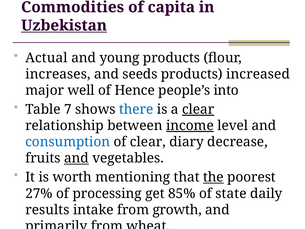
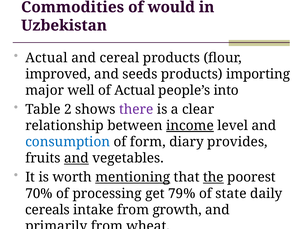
capita: capita -> would
Uzbekistan underline: present -> none
young: young -> cereal
increases: increases -> improved
increased: increased -> importing
of Hence: Hence -> Actual
7: 7 -> 2
there colour: blue -> purple
clear at (198, 109) underline: present -> none
of clear: clear -> form
decrease: decrease -> provides
mentioning underline: none -> present
27%: 27% -> 70%
85%: 85% -> 79%
results: results -> cereals
